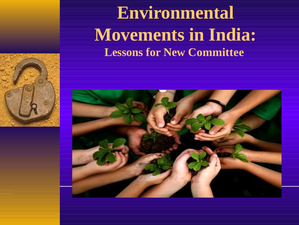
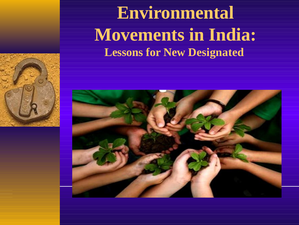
Committee: Committee -> Designated
